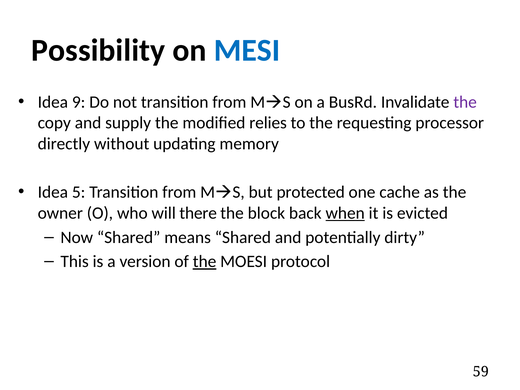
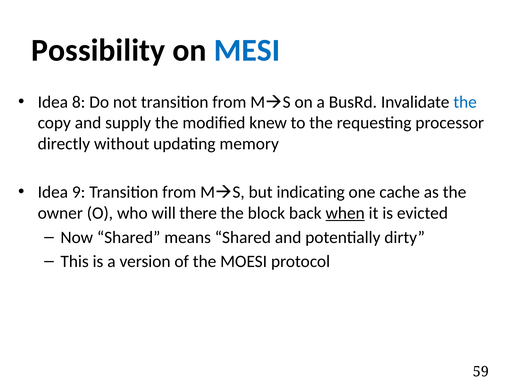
9: 9 -> 8
the at (465, 102) colour: purple -> blue
relies: relies -> knew
5: 5 -> 9
protected: protected -> indicating
the at (205, 262) underline: present -> none
